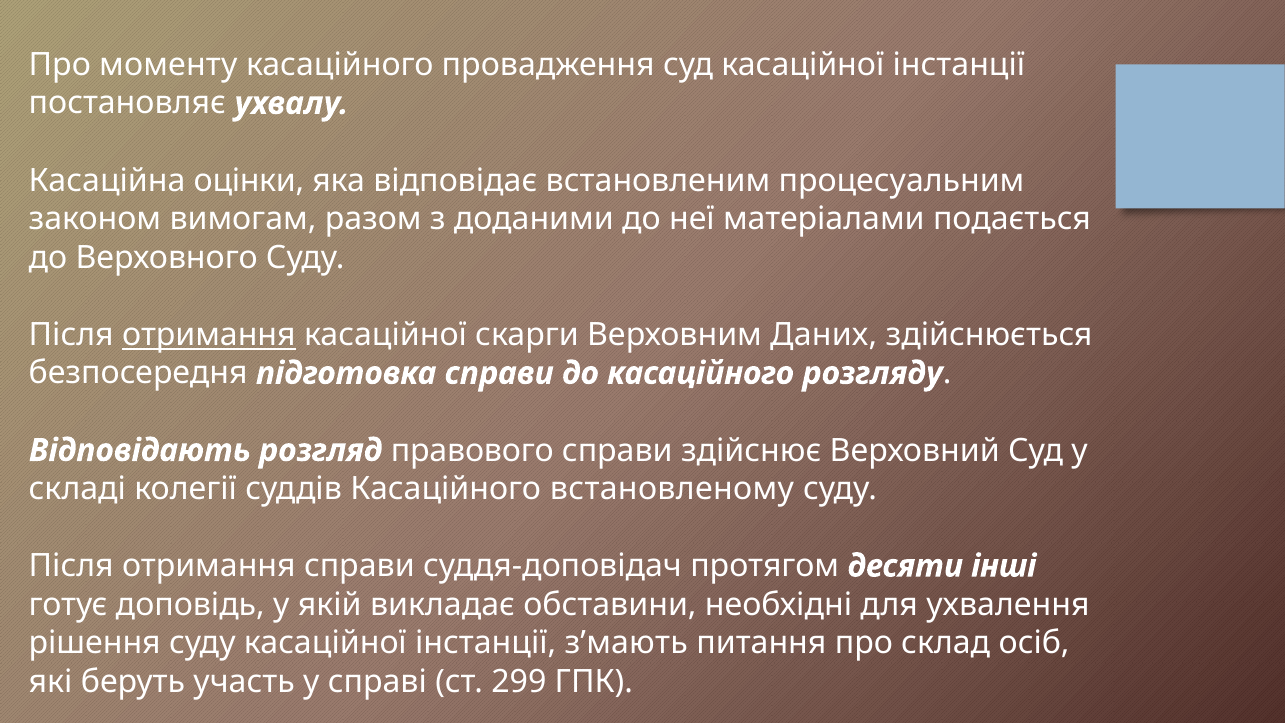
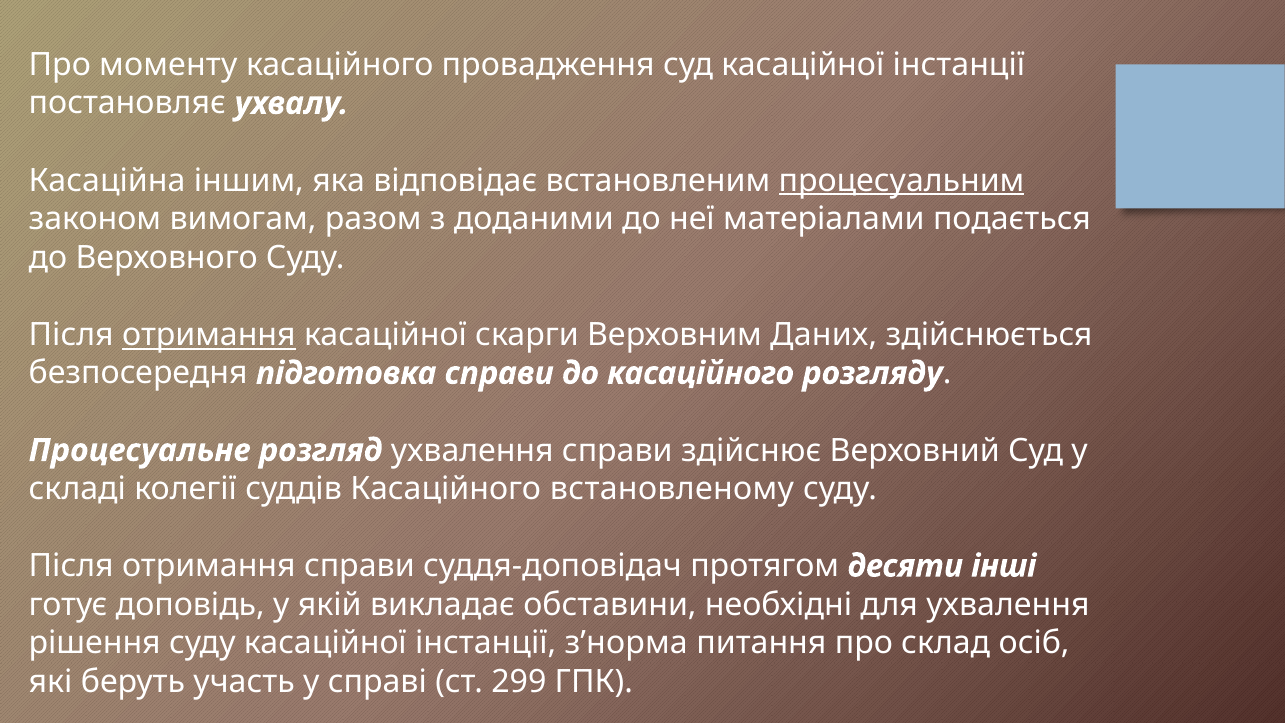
оцінки: оцінки -> іншим
процесуальним underline: none -> present
Відповідають: Відповідають -> Процесуальне
розгляд правового: правового -> ухвалення
з’мають: з’мають -> з’норма
